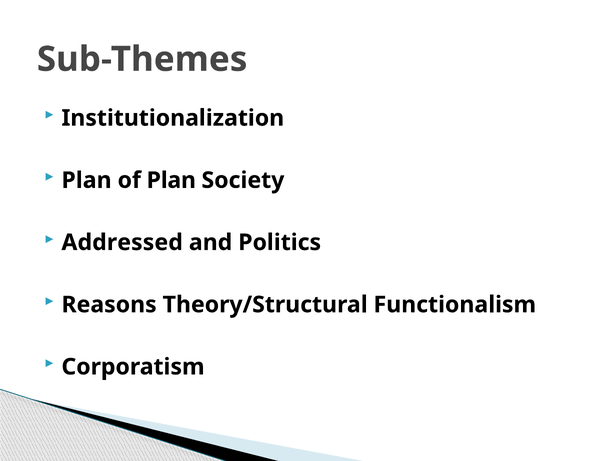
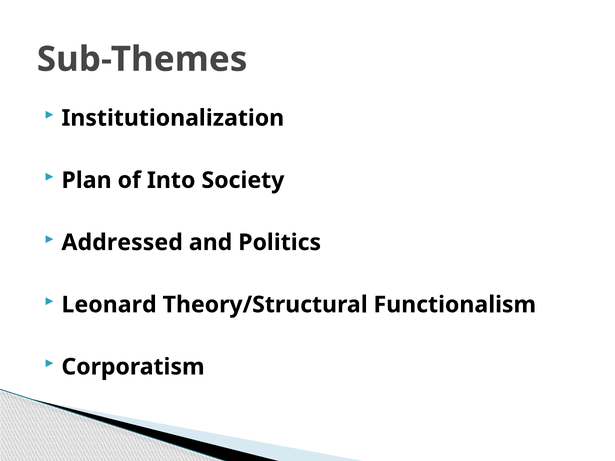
of Plan: Plan -> Into
Reasons: Reasons -> Leonard
